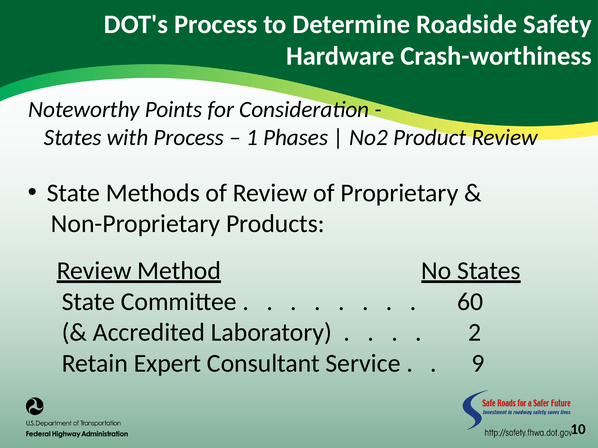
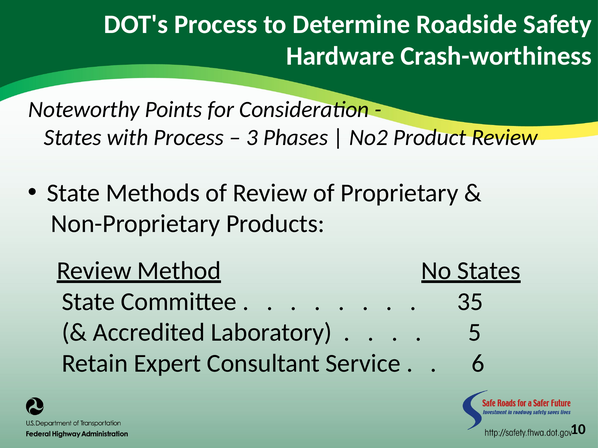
1: 1 -> 3
60: 60 -> 35
2: 2 -> 5
9: 9 -> 6
